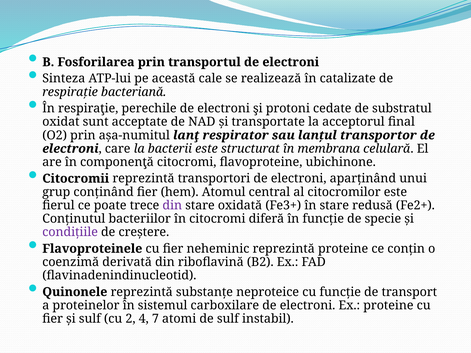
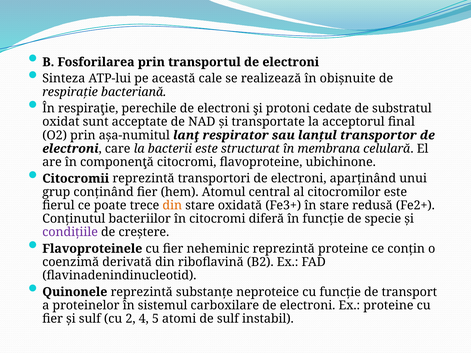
catalizate: catalizate -> obişnuite
din at (172, 206) colour: purple -> orange
7: 7 -> 5
